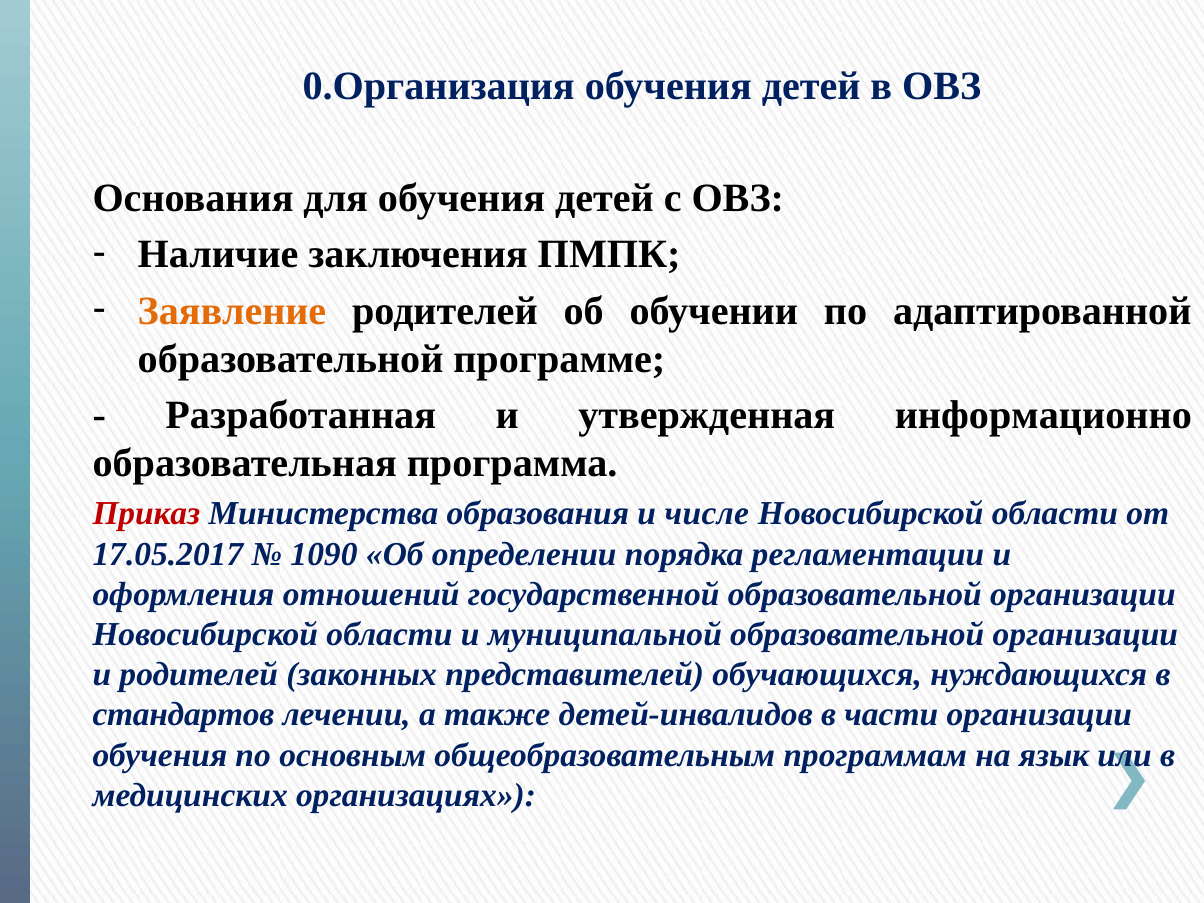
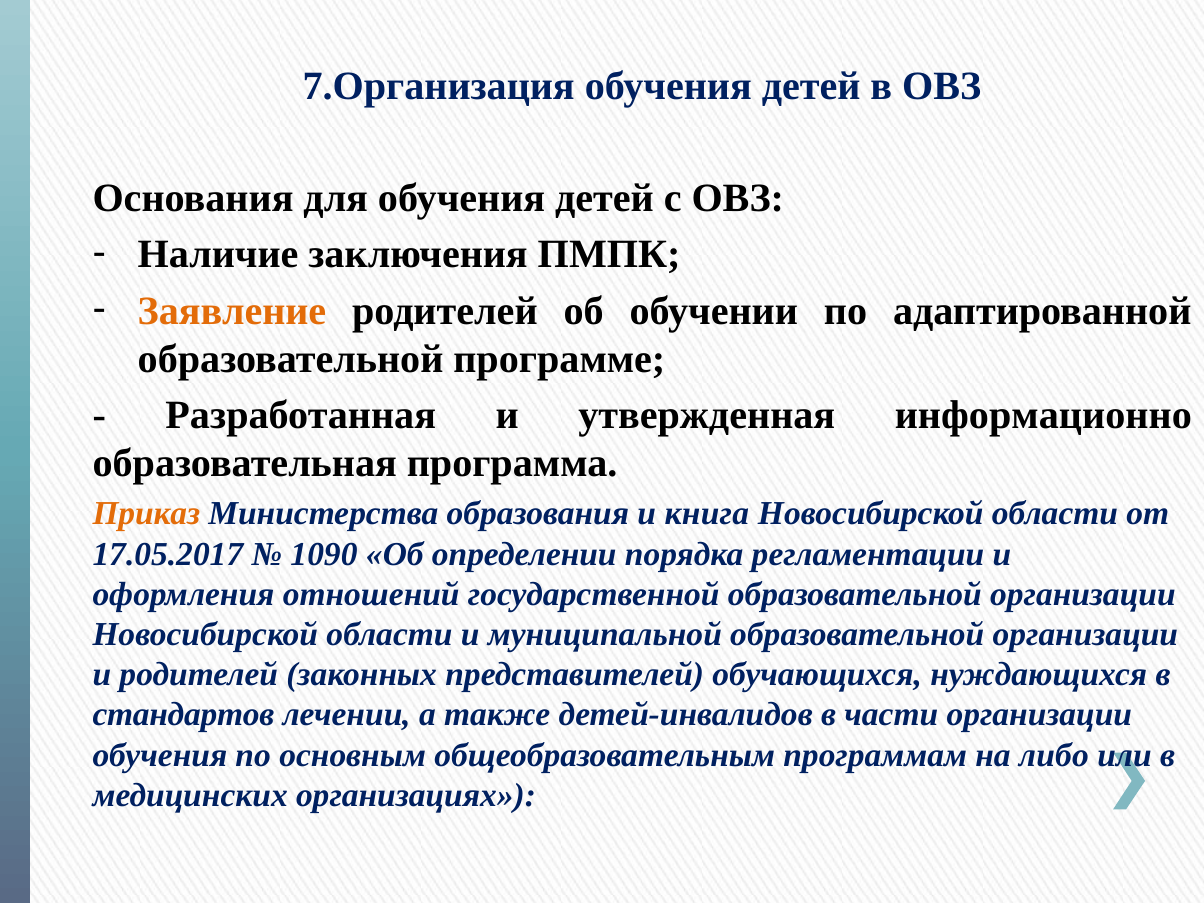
0.Организация: 0.Организация -> 7.Организация
Приказ colour: red -> orange
числе: числе -> книга
язык: язык -> либо
